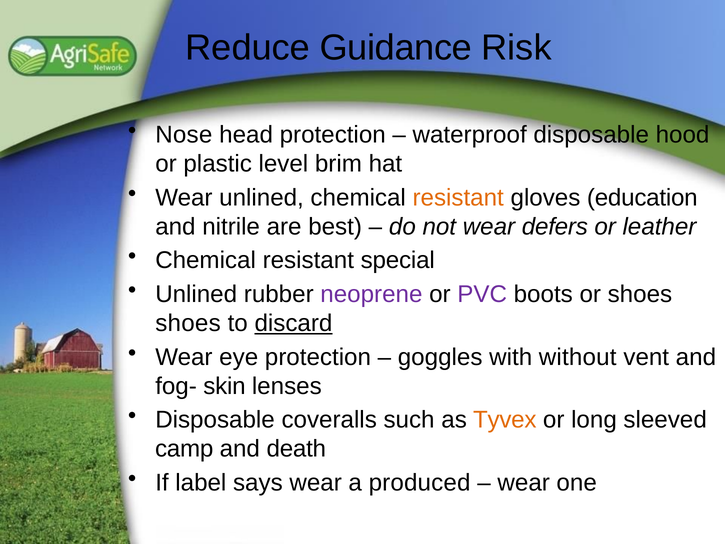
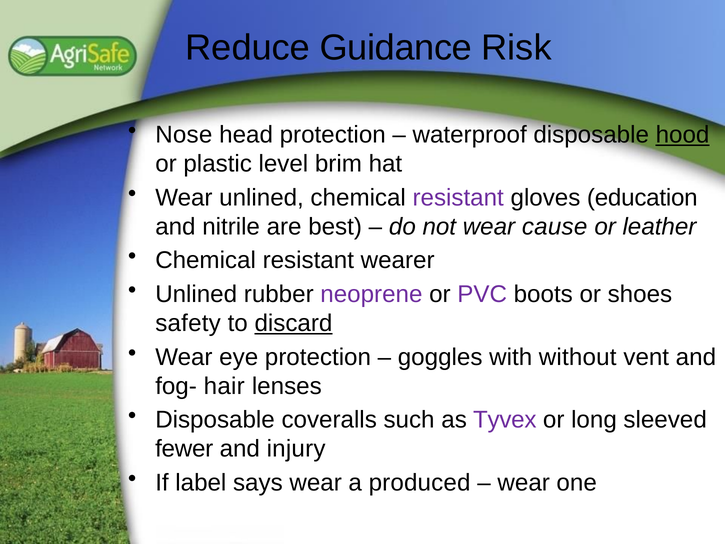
hood underline: none -> present
resistant at (458, 197) colour: orange -> purple
defers: defers -> cause
special: special -> wearer
shoes at (188, 323): shoes -> safety
skin: skin -> hair
Tyvex colour: orange -> purple
camp: camp -> fewer
death: death -> injury
